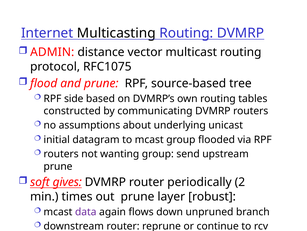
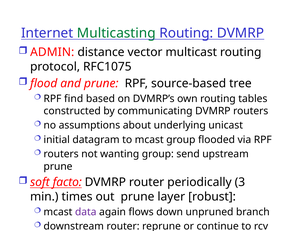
Multicasting colour: black -> green
side: side -> find
gives: gives -> facto
2: 2 -> 3
